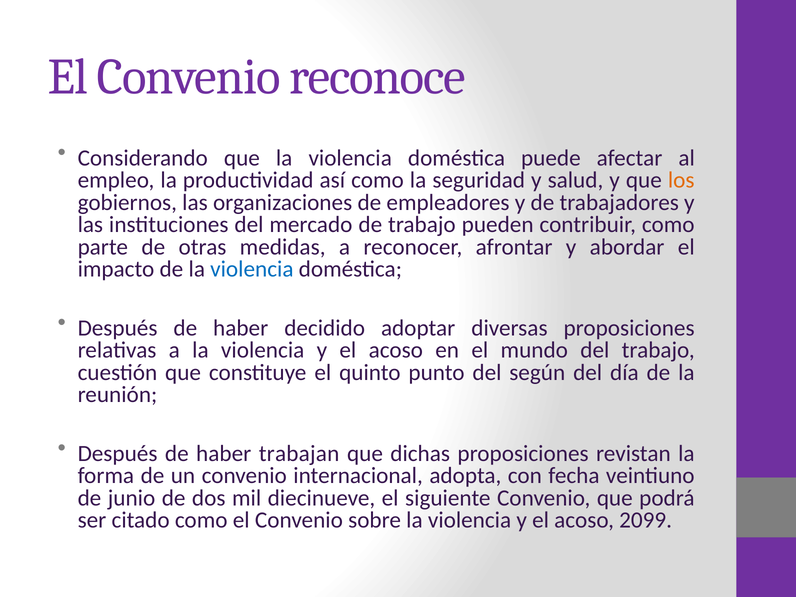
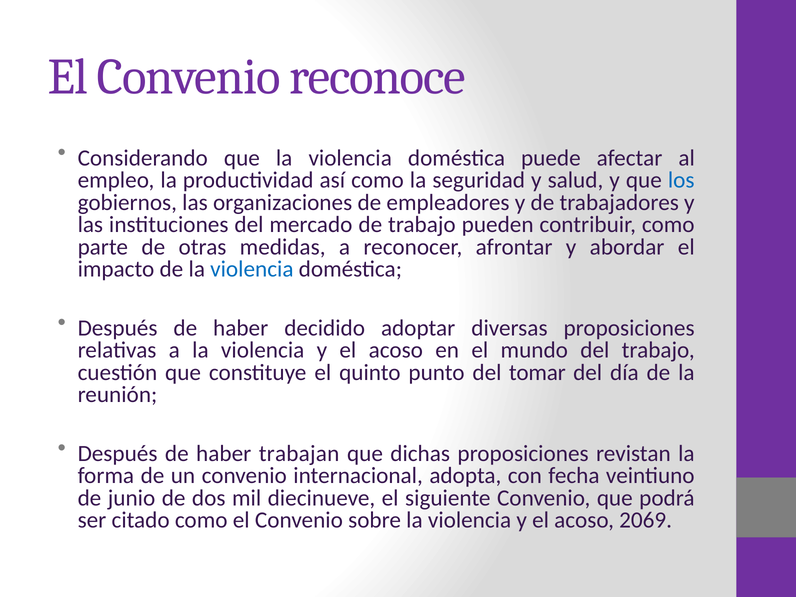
los colour: orange -> blue
según: según -> tomar
2099: 2099 -> 2069
